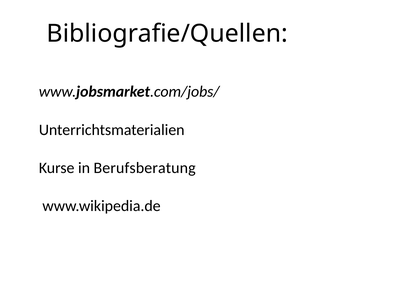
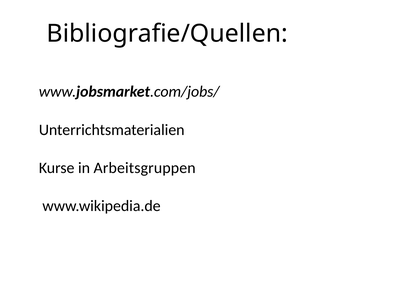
Berufsberatung: Berufsberatung -> Arbeitsgruppen
